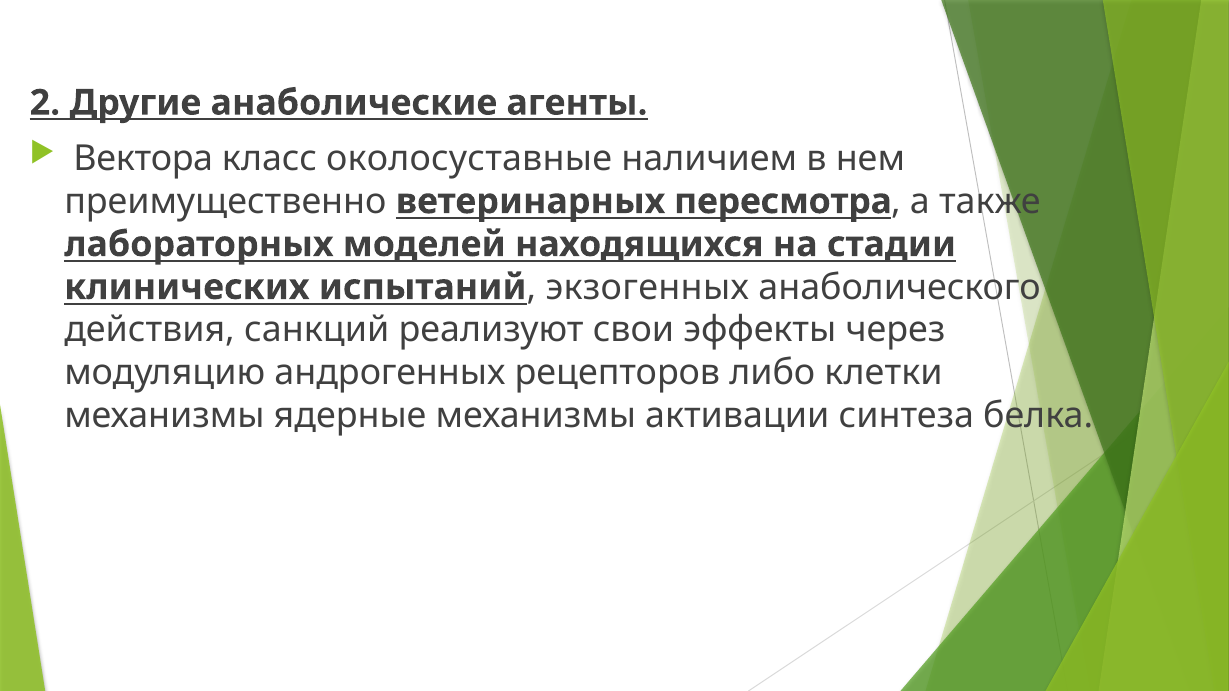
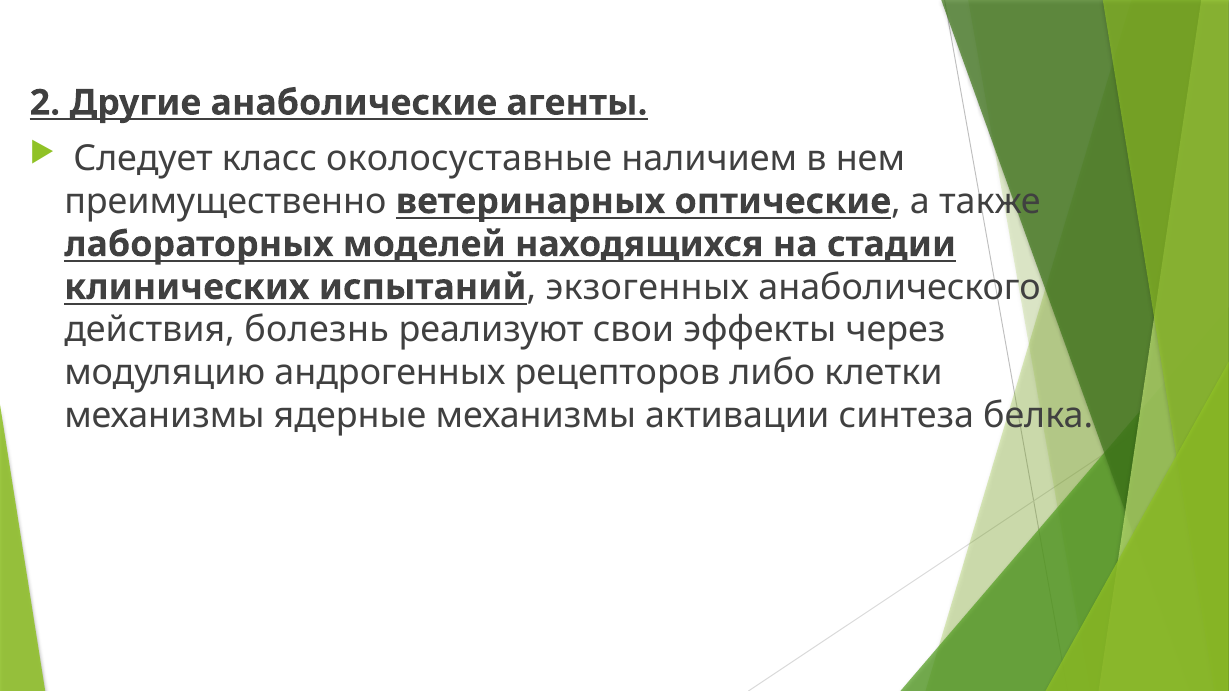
Вектора: Вектора -> Следует
пересмотра: пересмотра -> оптические
санкций: санкций -> болезнь
